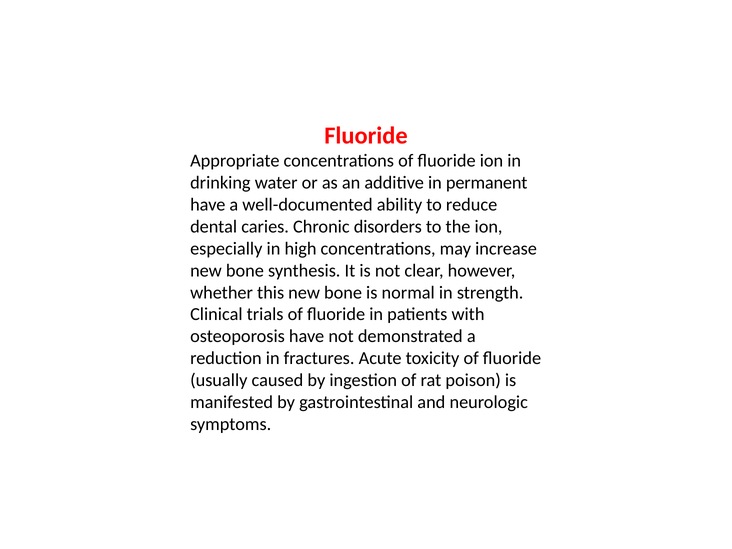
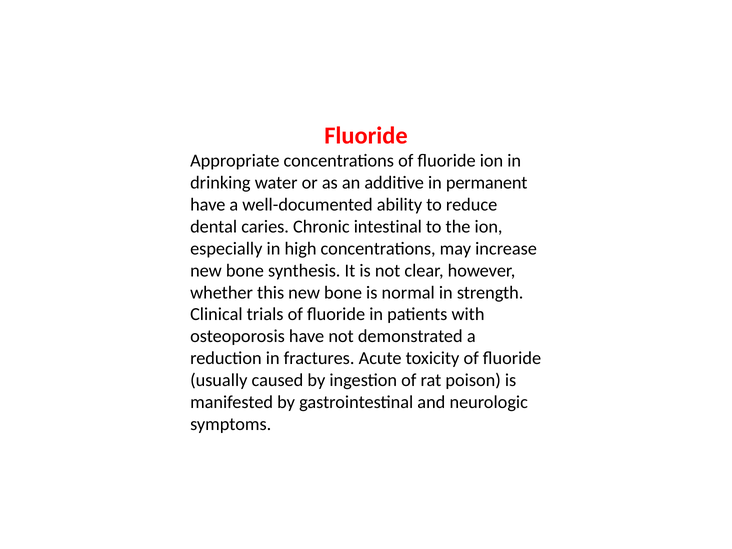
disorders: disorders -> intestinal
